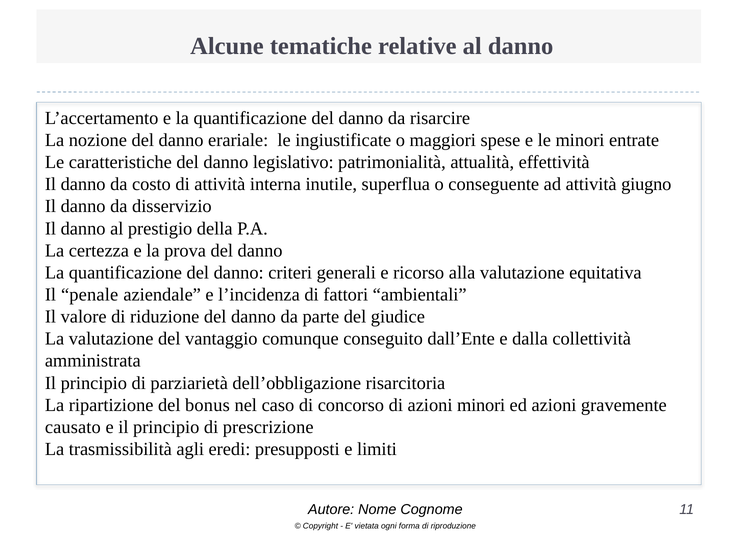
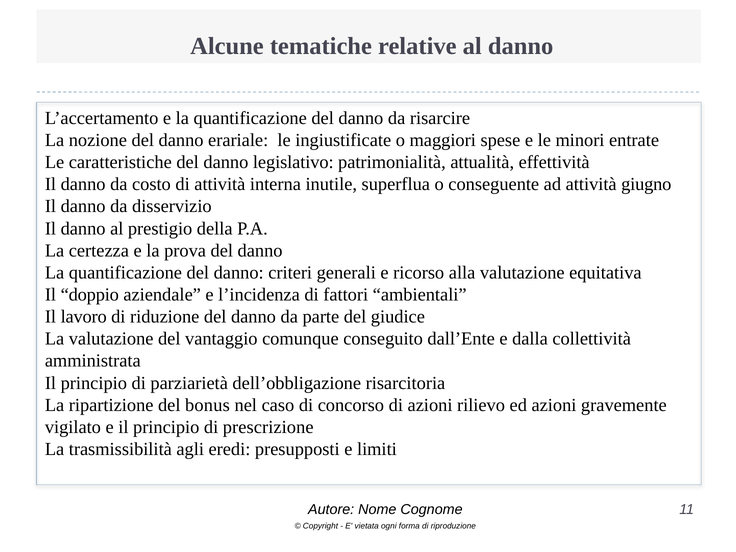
penale: penale -> doppio
valore: valore -> lavoro
azioni minori: minori -> rilievo
causato: causato -> vigilato
